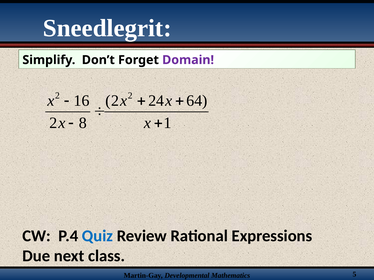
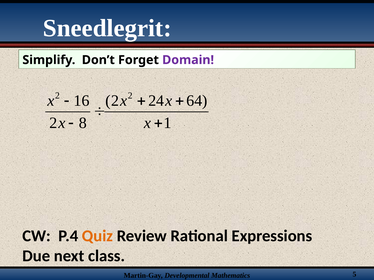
Quiz colour: blue -> orange
